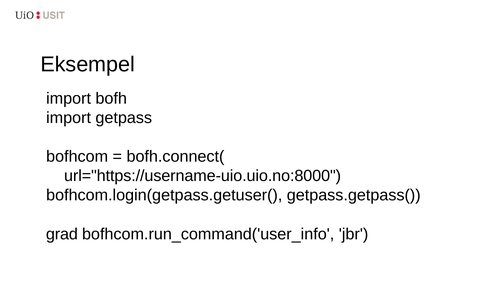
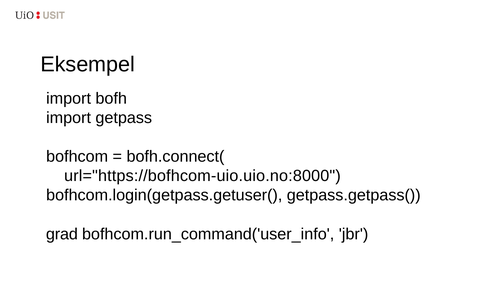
url="https://username-uio.uio.no:8000: url="https://username-uio.uio.no:8000 -> url="https://bofhcom-uio.uio.no:8000
